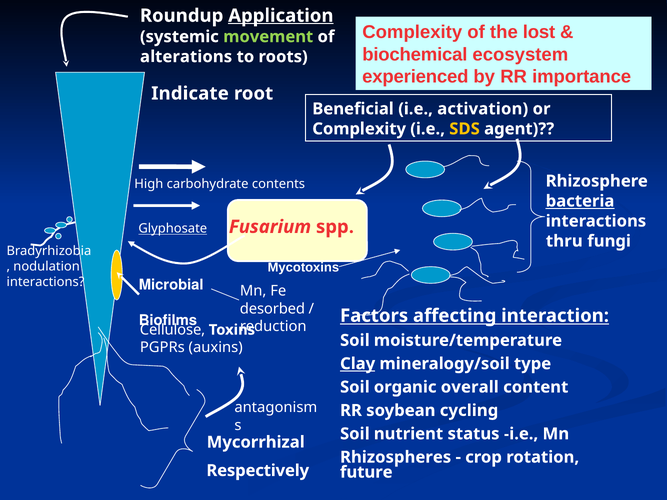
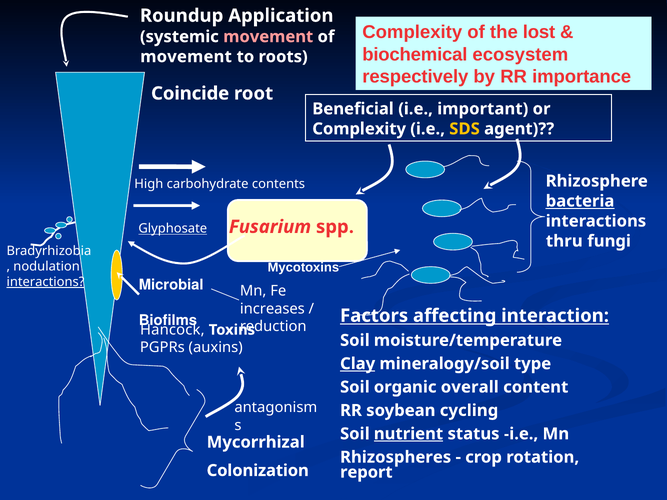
Application underline: present -> none
movement at (268, 37) colour: light green -> pink
alterations at (186, 57): alterations -> movement
experienced: experienced -> respectively
Indicate: Indicate -> Coincide
activation: activation -> important
interactions at (45, 282) underline: none -> present
desorbed: desorbed -> increases
Cellulose: Cellulose -> Hancock
nutrient underline: none -> present
Respectively: Respectively -> Colonization
future: future -> report
